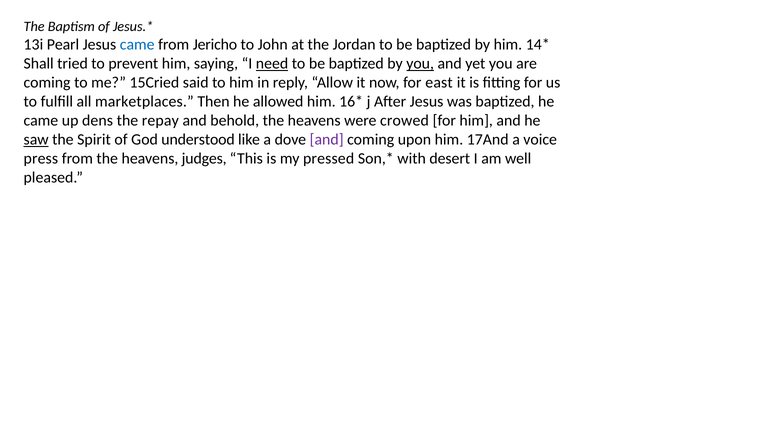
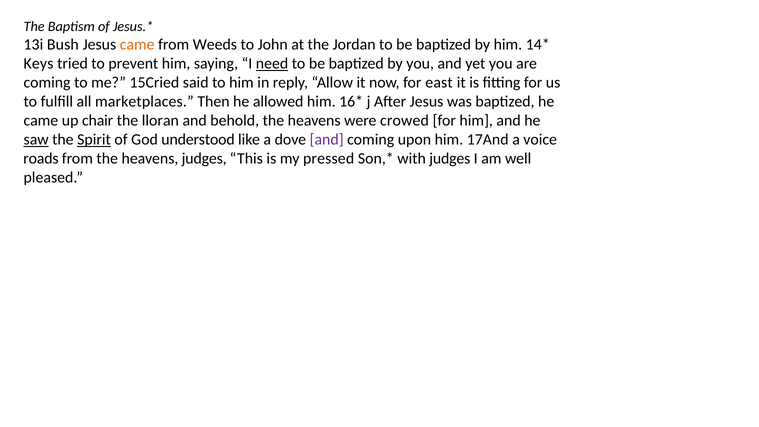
Pearl: Pearl -> Bush
came at (137, 45) colour: blue -> orange
Jericho: Jericho -> Weeds
Shall: Shall -> Keys
you at (420, 64) underline: present -> none
dens: dens -> chair
repay: repay -> lloran
Spirit underline: none -> present
press: press -> roads
with desert: desert -> judges
